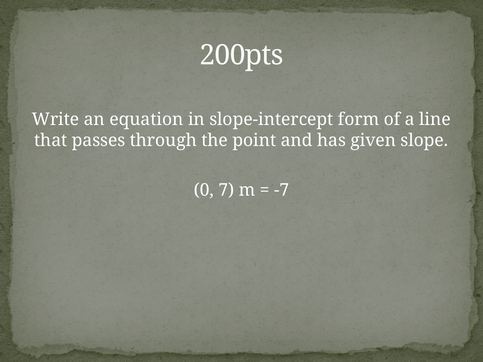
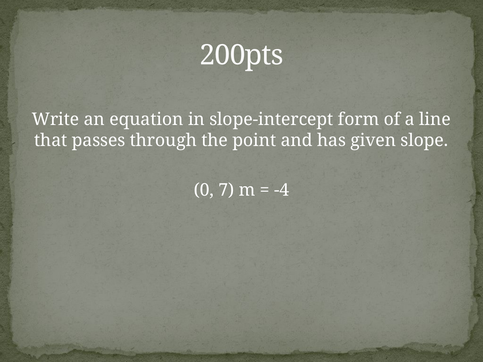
-7: -7 -> -4
